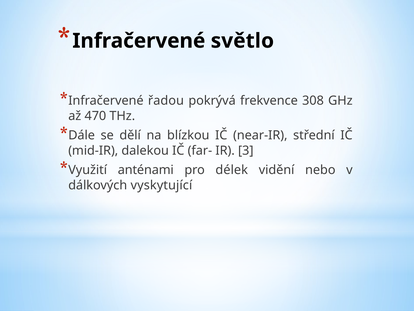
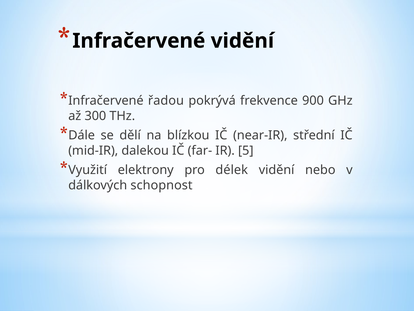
Infračervené světlo: světlo -> vidění
308: 308 -> 900
470: 470 -> 300
3: 3 -> 5
anténami: anténami -> elektrony
vyskytující: vyskytující -> schopnost
